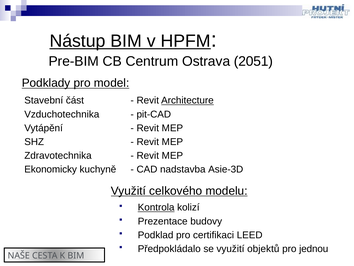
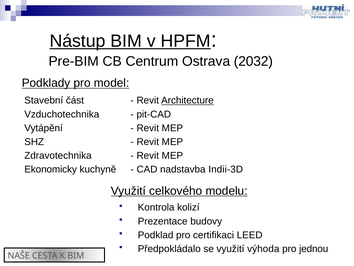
2051: 2051 -> 2032
Asie-3D: Asie-3D -> Indii-3D
Kontrola underline: present -> none
objektů: objektů -> výhoda
